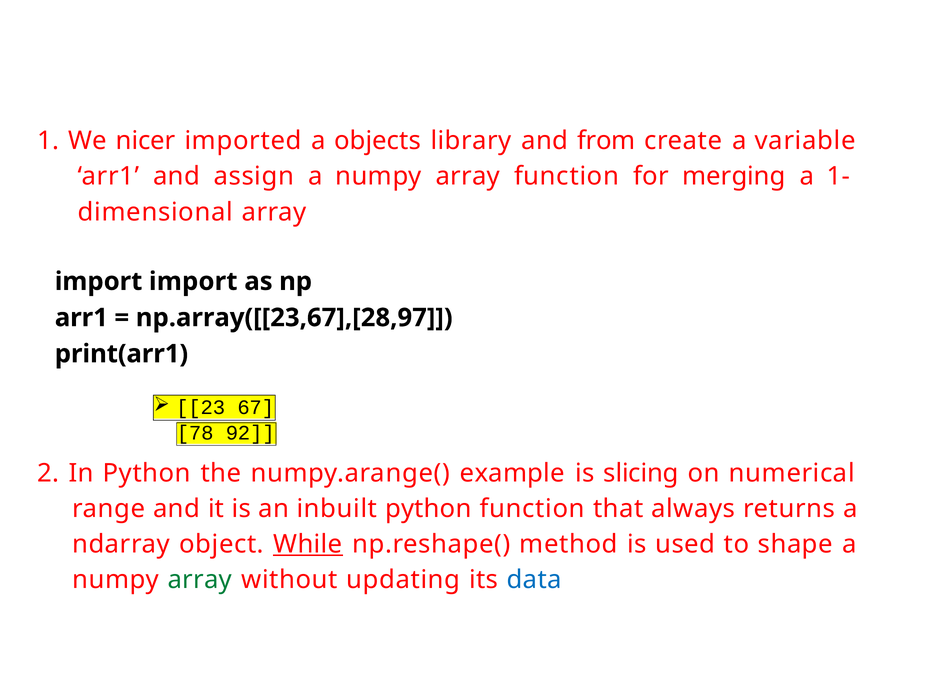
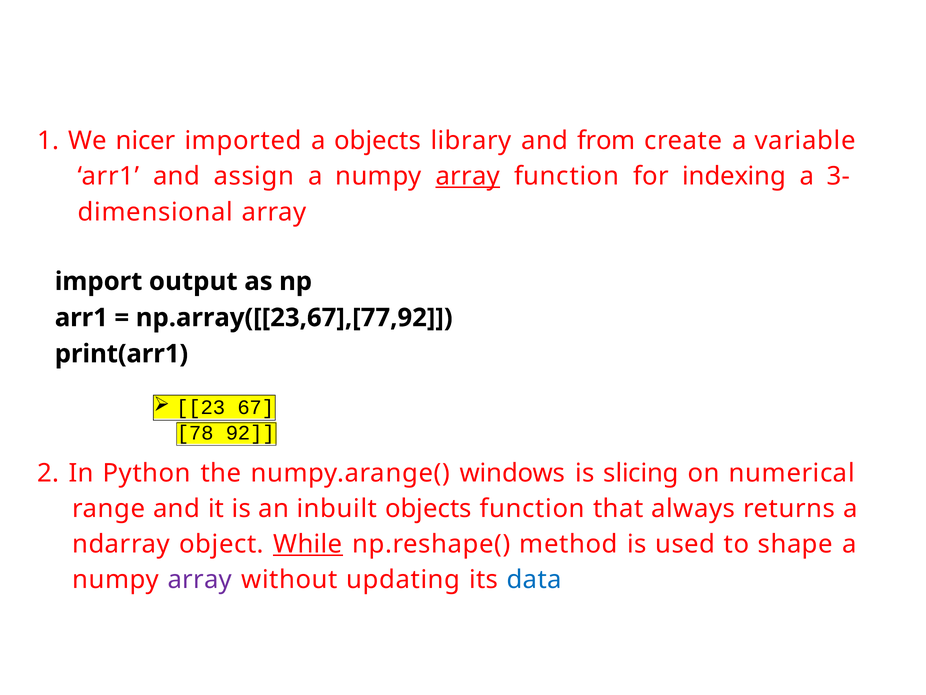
array at (468, 176) underline: none -> present
merging: merging -> indexing
1-: 1- -> 3-
import import: import -> output
np.array([[23,67],[28,97: np.array([[23,67],[28,97 -> np.array([[23,67],[77,92
example: example -> windows
inbuilt python: python -> objects
array at (200, 579) colour: green -> purple
